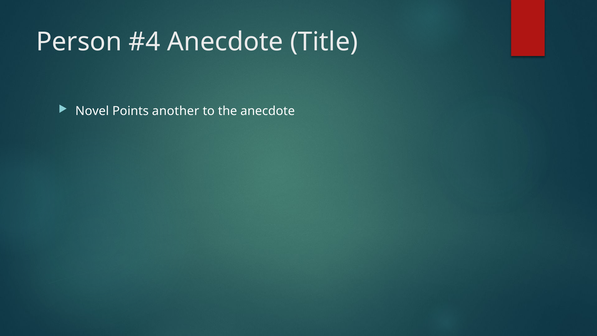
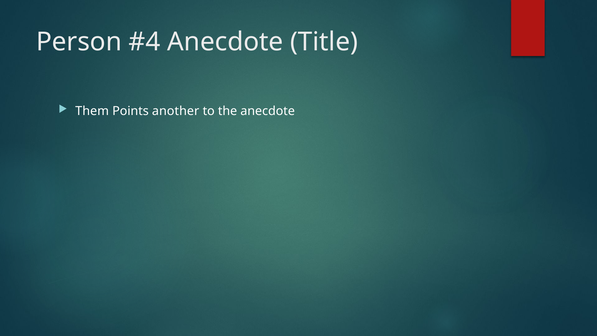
Novel: Novel -> Them
